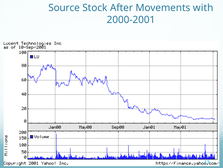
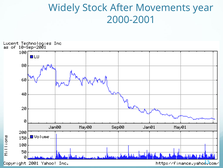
Source: Source -> Widely
with: with -> year
